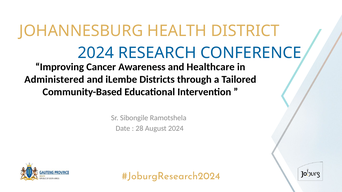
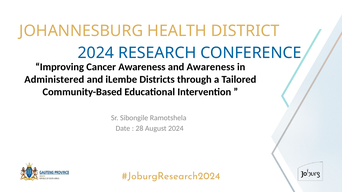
and Healthcare: Healthcare -> Awareness
